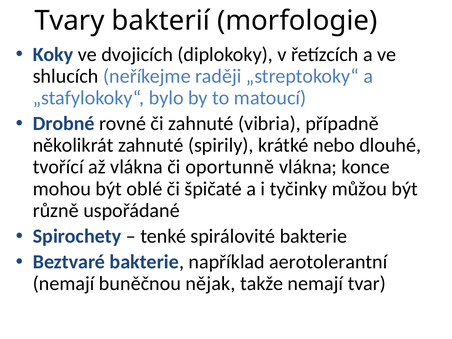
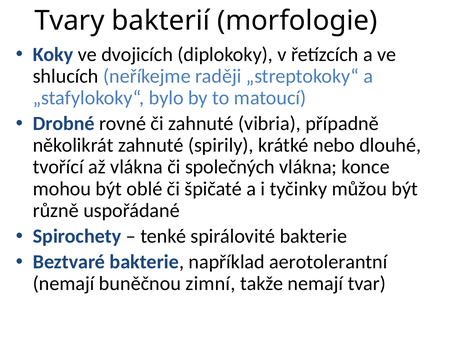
oportunně: oportunně -> společných
nějak: nějak -> zimní
